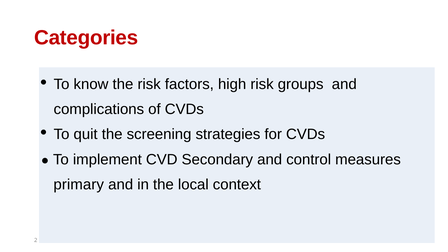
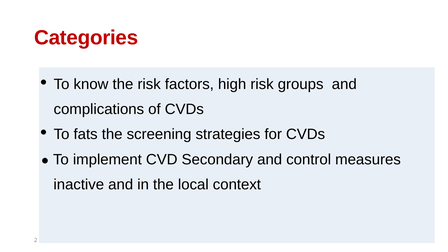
quit: quit -> fats
primary: primary -> inactive
